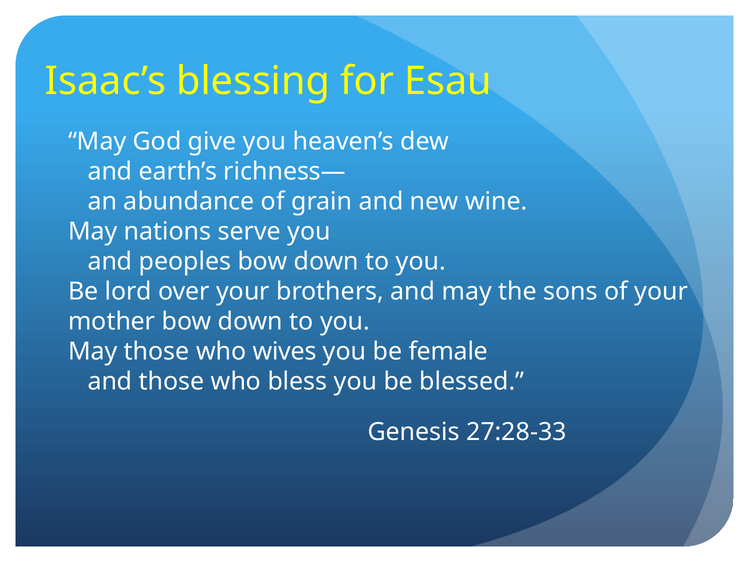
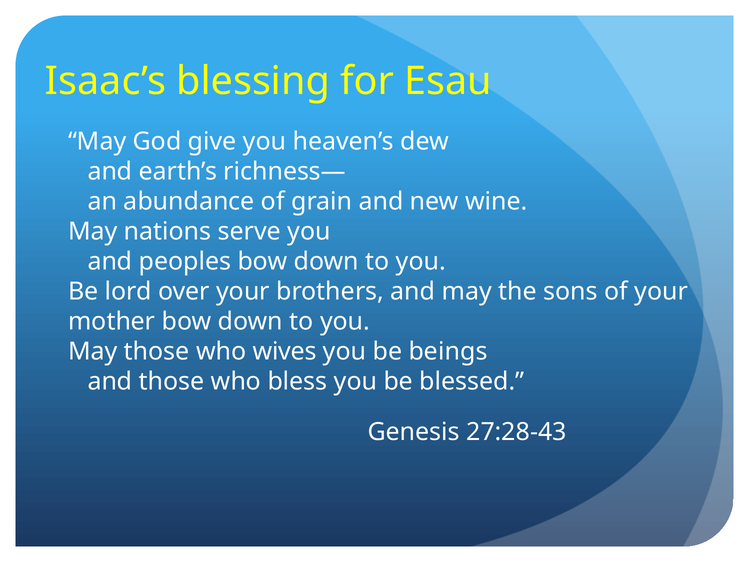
female: female -> beings
27:28-33: 27:28-33 -> 27:28-43
